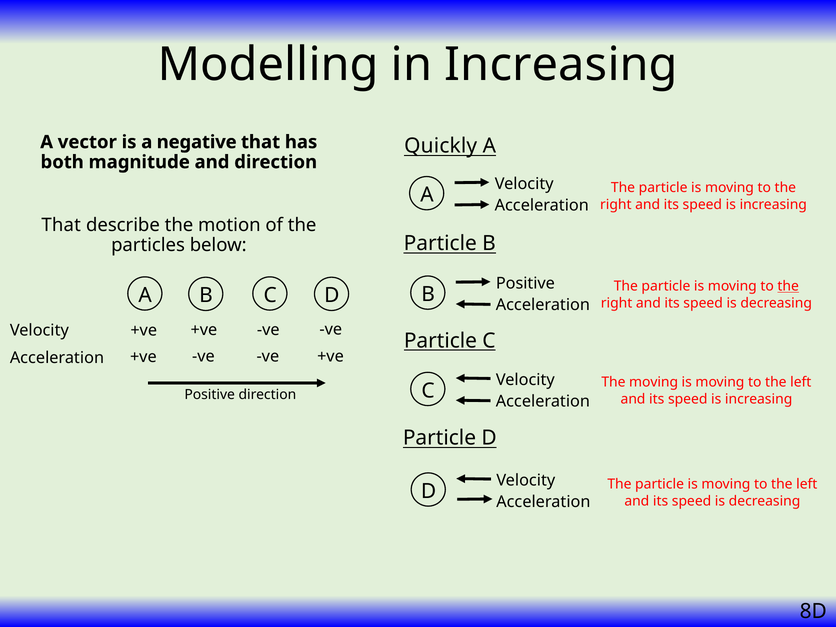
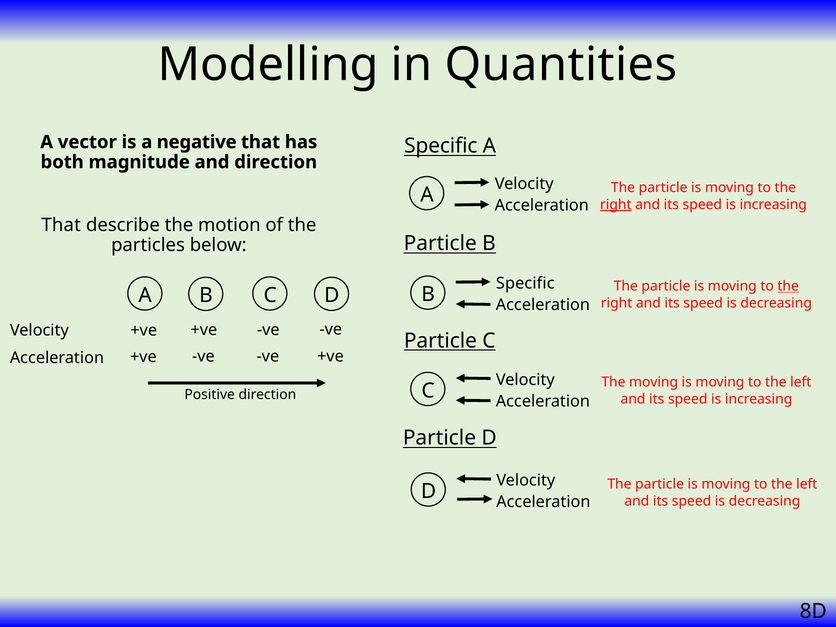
in Increasing: Increasing -> Quantities
Quickly at (441, 146): Quickly -> Specific
right at (616, 205) underline: none -> present
Positive at (525, 283): Positive -> Specific
